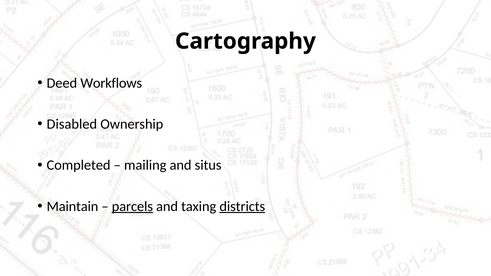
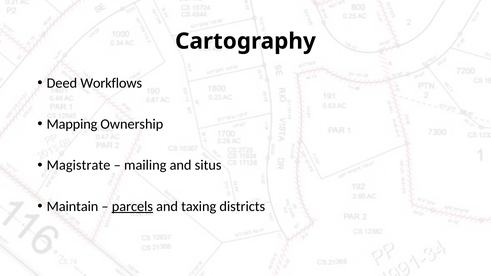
Disabled: Disabled -> Mapping
Completed: Completed -> Magistrate
districts underline: present -> none
